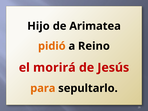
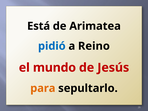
Hijo: Hijo -> Está
pidió colour: orange -> blue
morirá: morirá -> mundo
